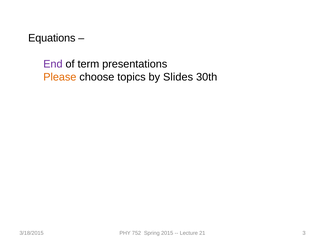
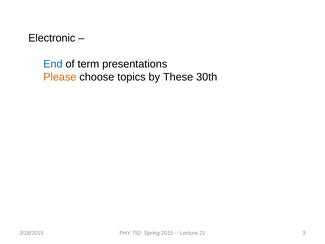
Equations: Equations -> Electronic
End colour: purple -> blue
Slides: Slides -> These
